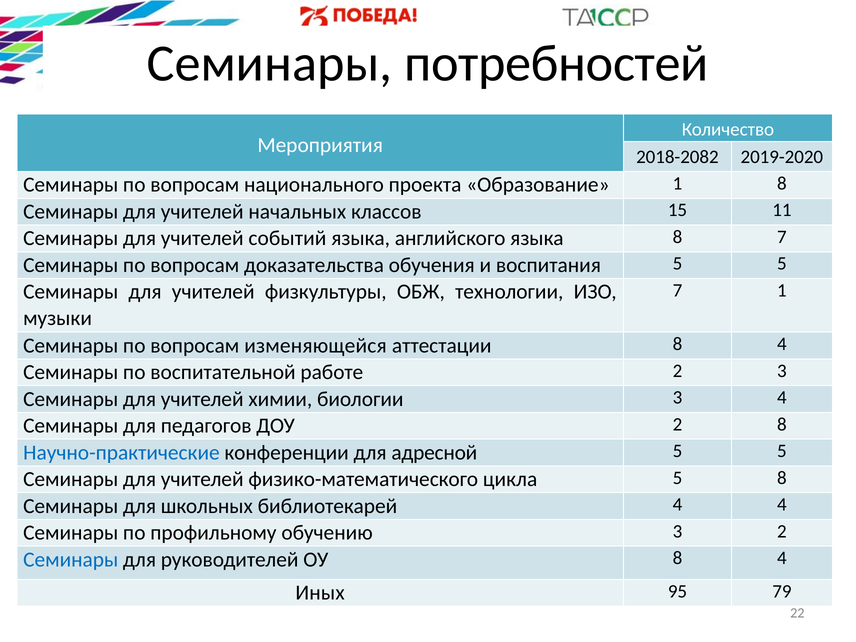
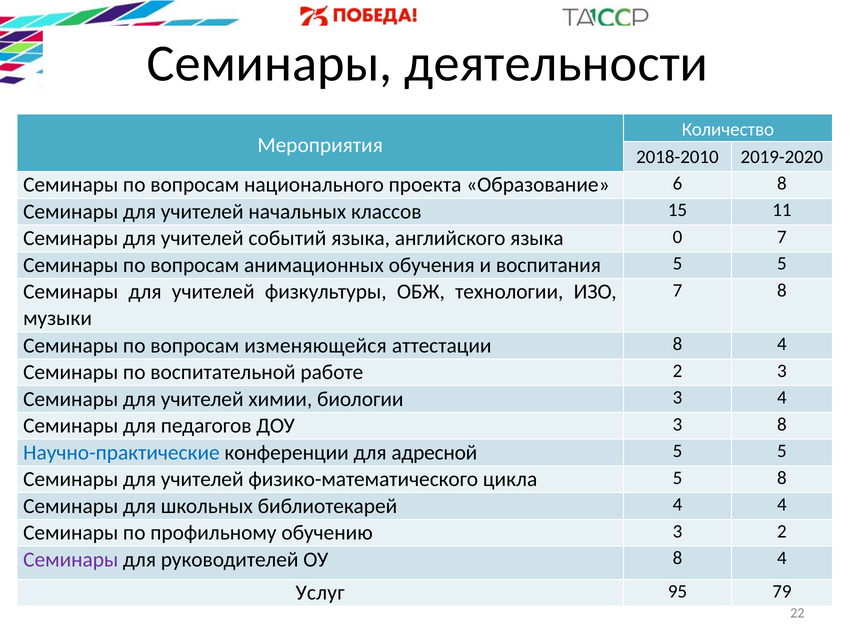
потребностей: потребностей -> деятельности
2018-2082: 2018-2082 -> 2018-2010
Образование 1: 1 -> 6
языка 8: 8 -> 0
доказательства: доказательства -> анимационных
7 1: 1 -> 8
ДОУ 2: 2 -> 3
Семинары at (71, 560) colour: blue -> purple
Иных: Иных -> Услуг
